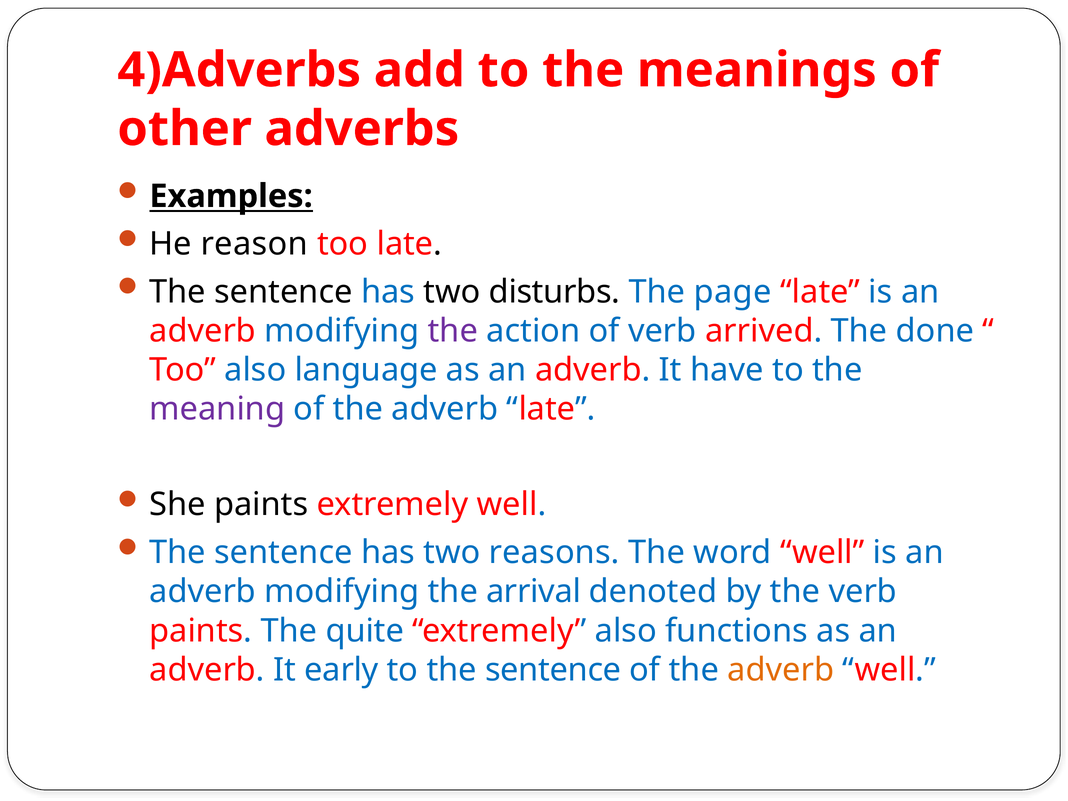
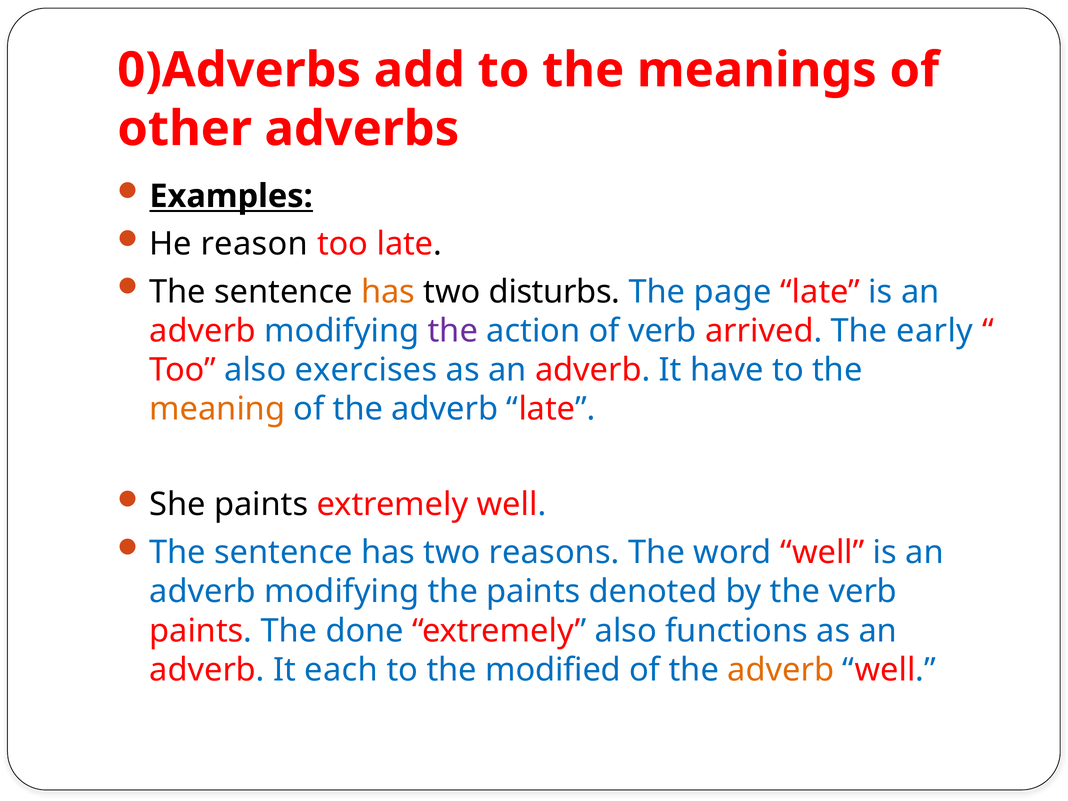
4)Adverbs: 4)Adverbs -> 0)Adverbs
has at (388, 292) colour: blue -> orange
done: done -> early
language: language -> exercises
meaning colour: purple -> orange
the arrival: arrival -> paints
quite: quite -> done
early: early -> each
to the sentence: sentence -> modified
